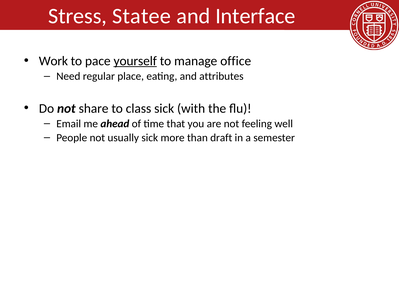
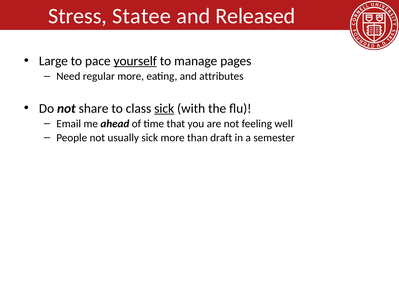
Interface: Interface -> Released
Work: Work -> Large
office: office -> pages
regular place: place -> more
sick at (164, 109) underline: none -> present
